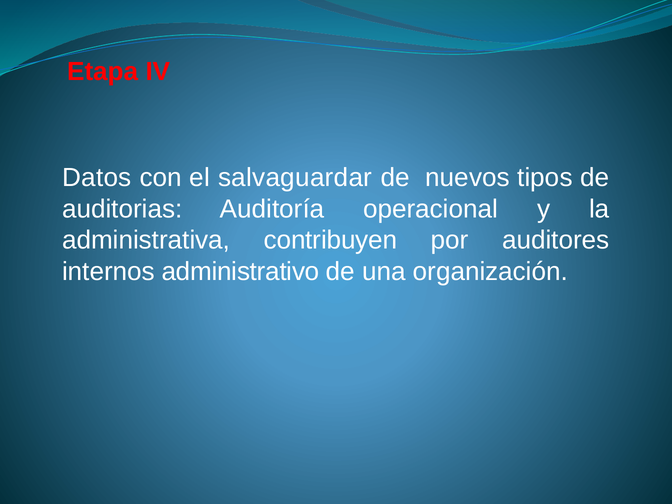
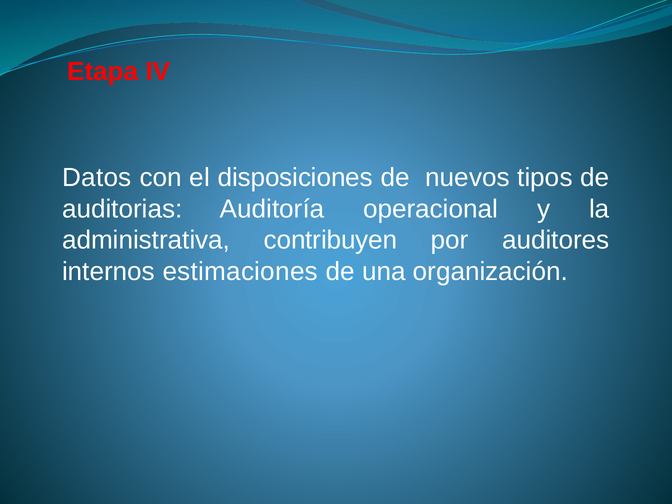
salvaguardar: salvaguardar -> disposiciones
administrativo: administrativo -> estimaciones
